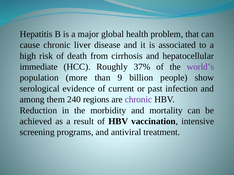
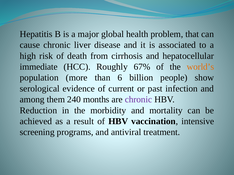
37%: 37% -> 67%
world’s colour: purple -> orange
9: 9 -> 6
regions: regions -> months
